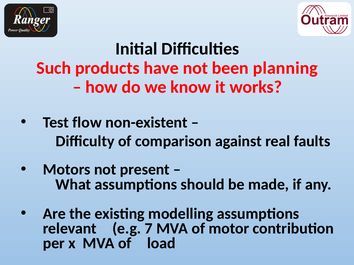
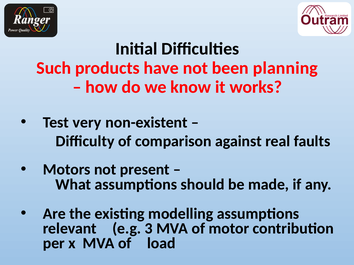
flow: flow -> very
7: 7 -> 3
